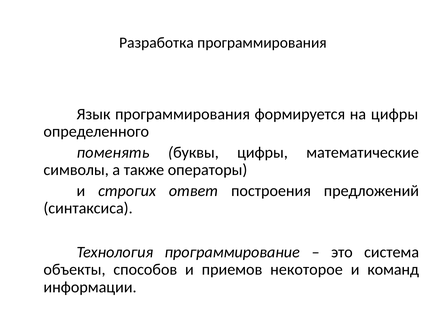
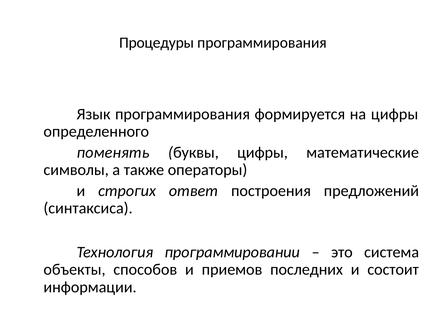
Разработка: Разработка -> Процедуры
программирование: программирование -> программировании
некоторое: некоторое -> последних
команд: команд -> состоит
